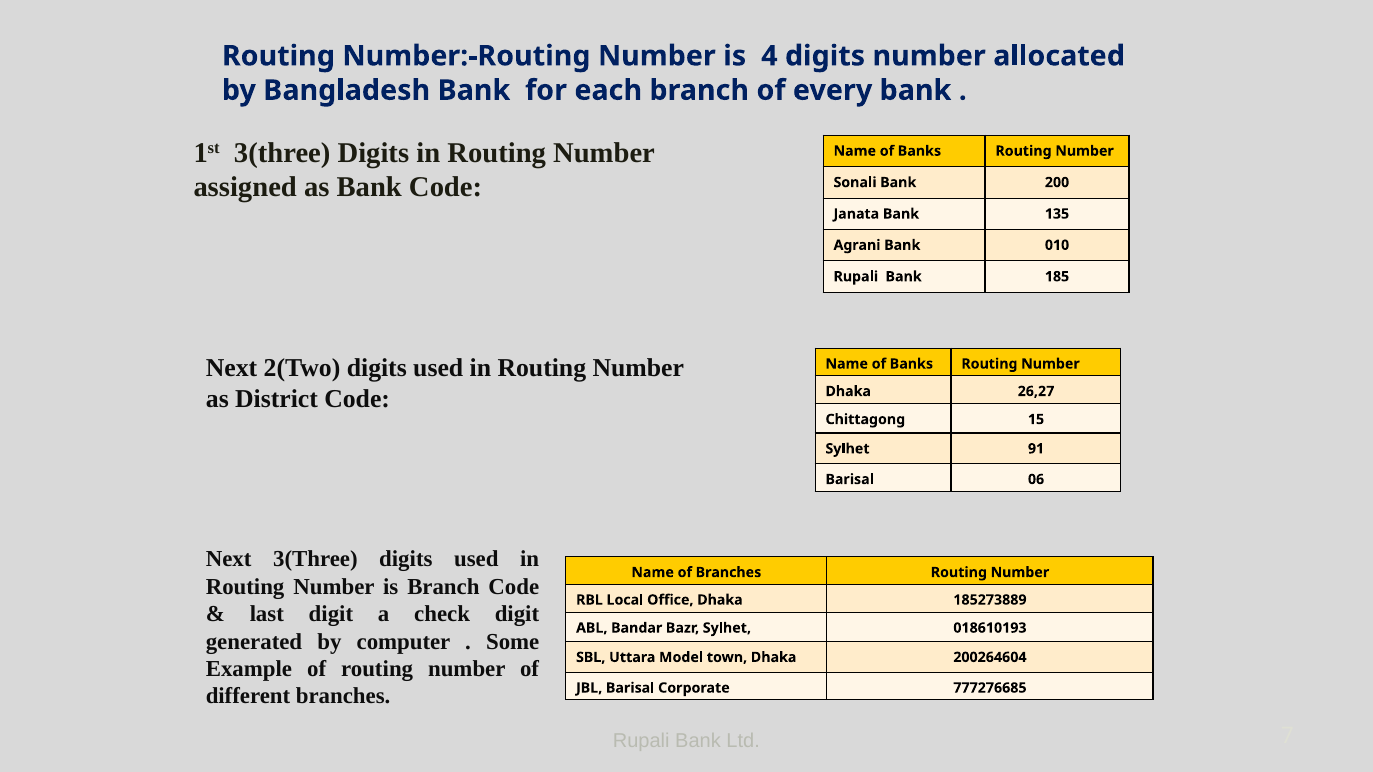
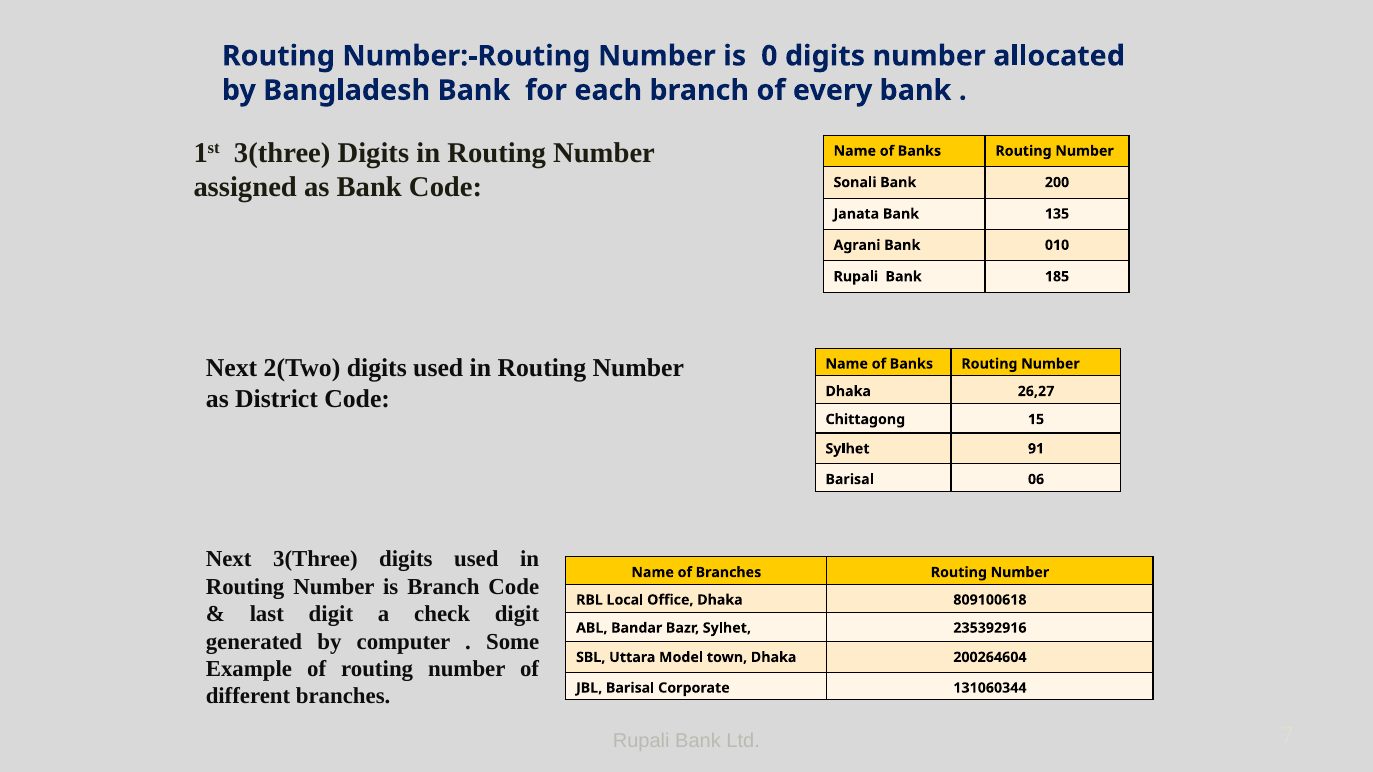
4: 4 -> 0
185273889: 185273889 -> 809100618
018610193: 018610193 -> 235392916
777276685: 777276685 -> 131060344
